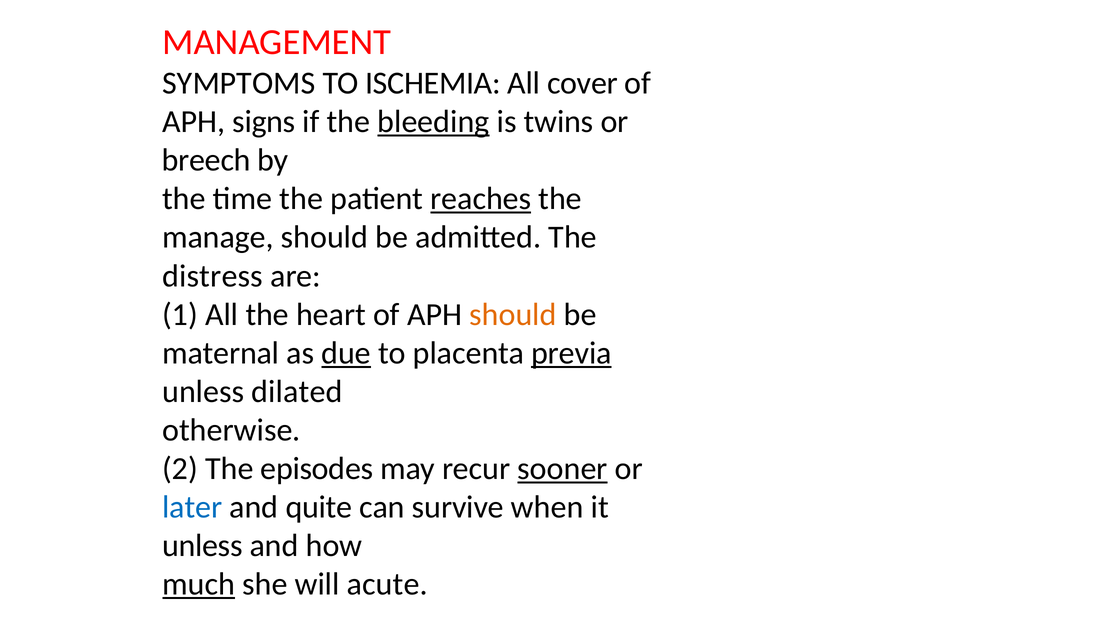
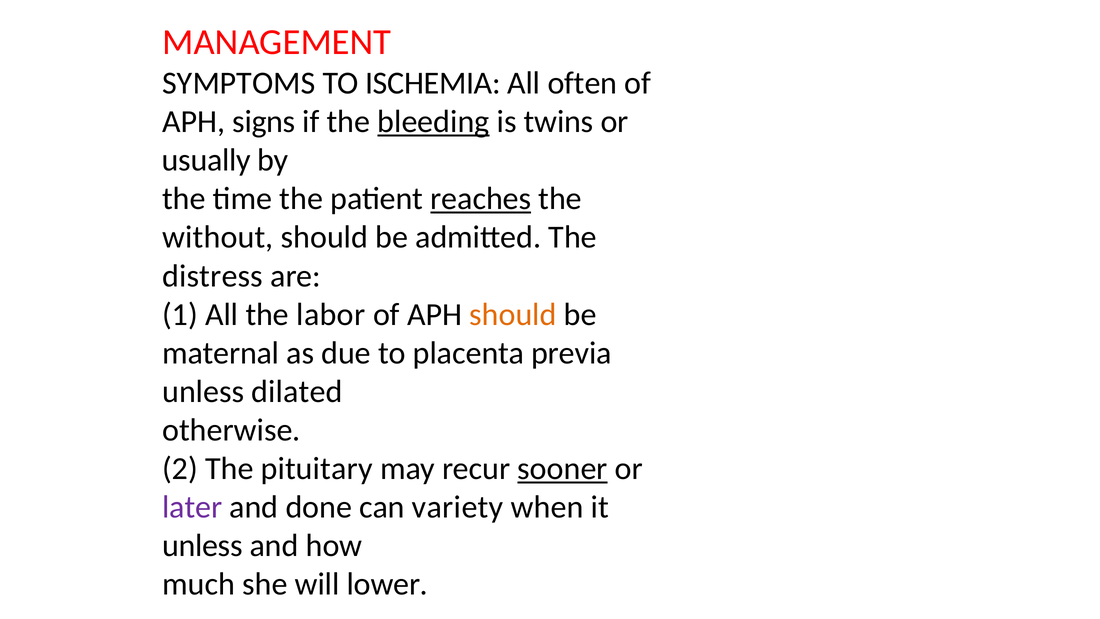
cover: cover -> often
breech: breech -> usually
manage: manage -> without
heart: heart -> labor
due underline: present -> none
previa underline: present -> none
episodes: episodes -> pituitary
later colour: blue -> purple
quite: quite -> done
survive: survive -> variety
much underline: present -> none
acute: acute -> lower
